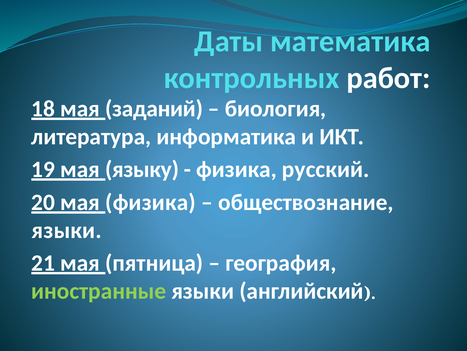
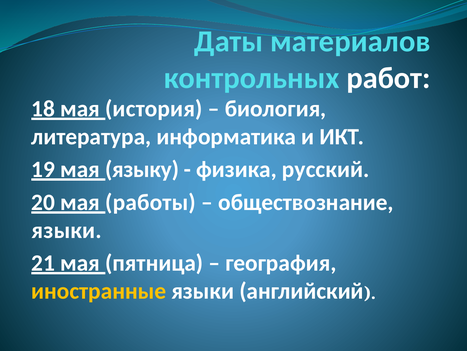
математика: математика -> материалов
заданий: заданий -> история
физика at (151, 202): физика -> работы
иностранные colour: light green -> yellow
